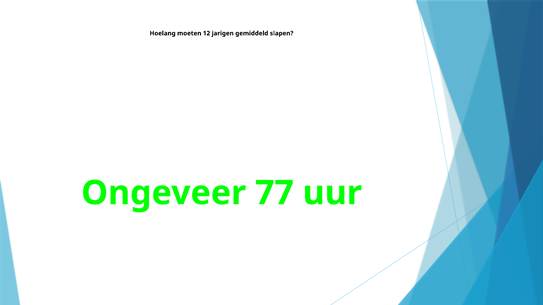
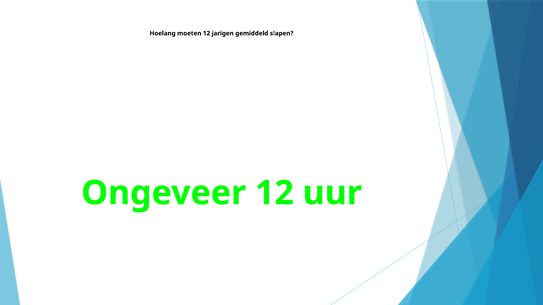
Ongeveer 77: 77 -> 12
